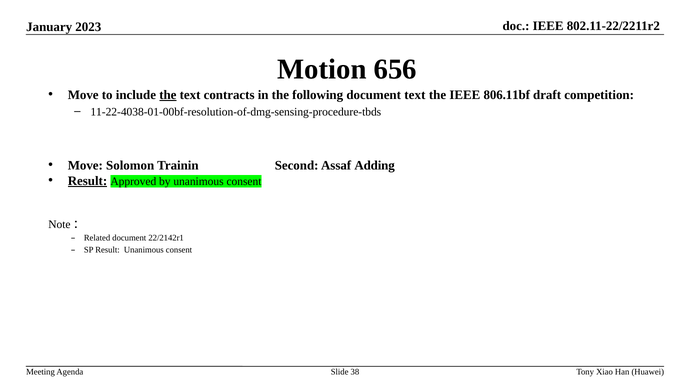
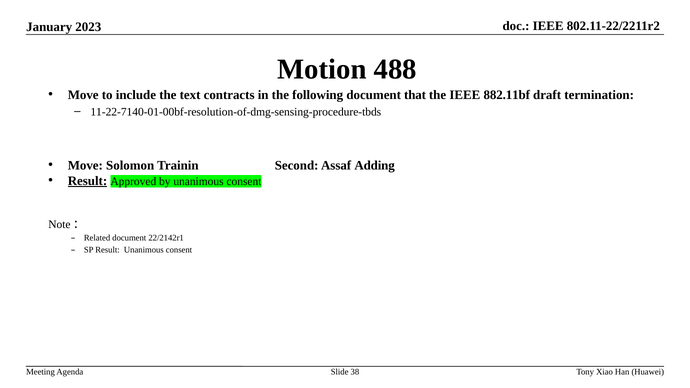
656: 656 -> 488
the at (168, 95) underline: present -> none
document text: text -> that
806.11bf: 806.11bf -> 882.11bf
competition: competition -> termination
11-22-4038-01-00bf-resolution-of-dmg-sensing-procedure-tbds: 11-22-4038-01-00bf-resolution-of-dmg-sensing-procedure-tbds -> 11-22-7140-01-00bf-resolution-of-dmg-sensing-procedure-tbds
